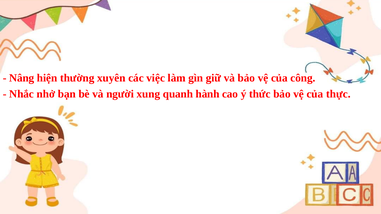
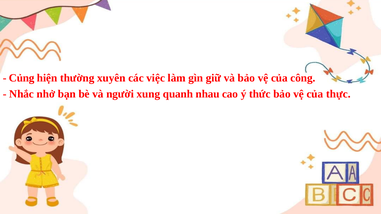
Nâng: Nâng -> Củng
hành: hành -> nhau
